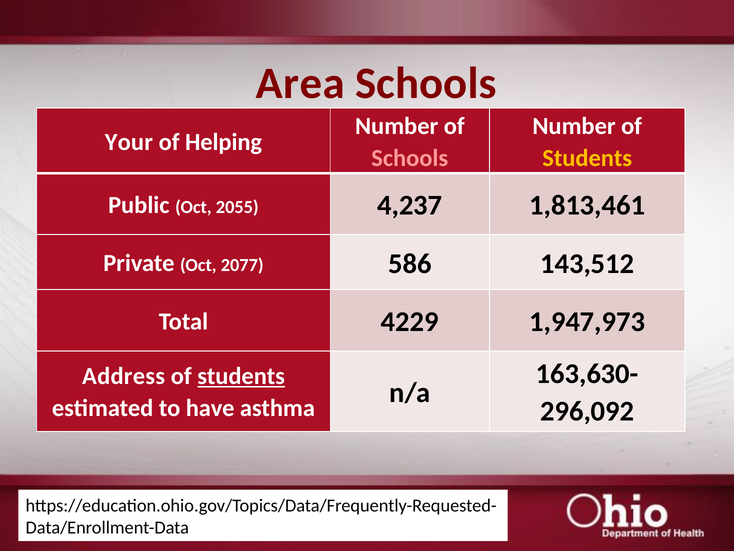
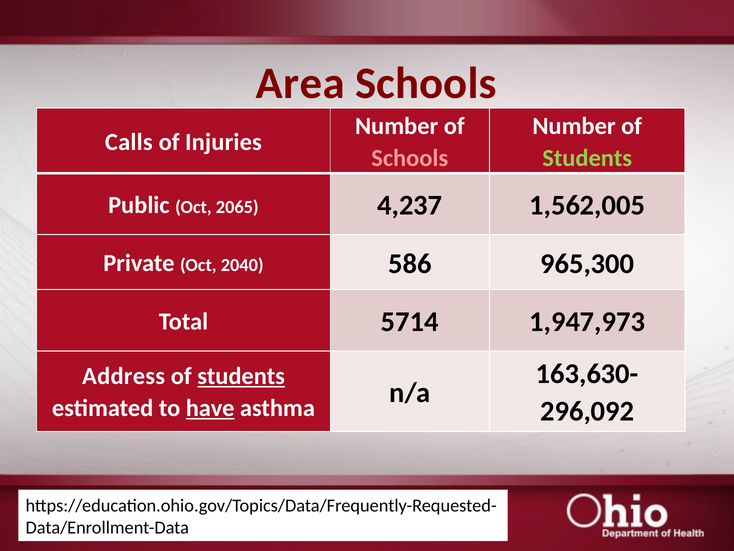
Your: Your -> Calls
Helping: Helping -> Injuries
Students at (587, 158) colour: yellow -> light green
2055: 2055 -> 2065
1,813,461: 1,813,461 -> 1,562,005
2077: 2077 -> 2040
143,512: 143,512 -> 965,300
4229: 4229 -> 5714
have underline: none -> present
